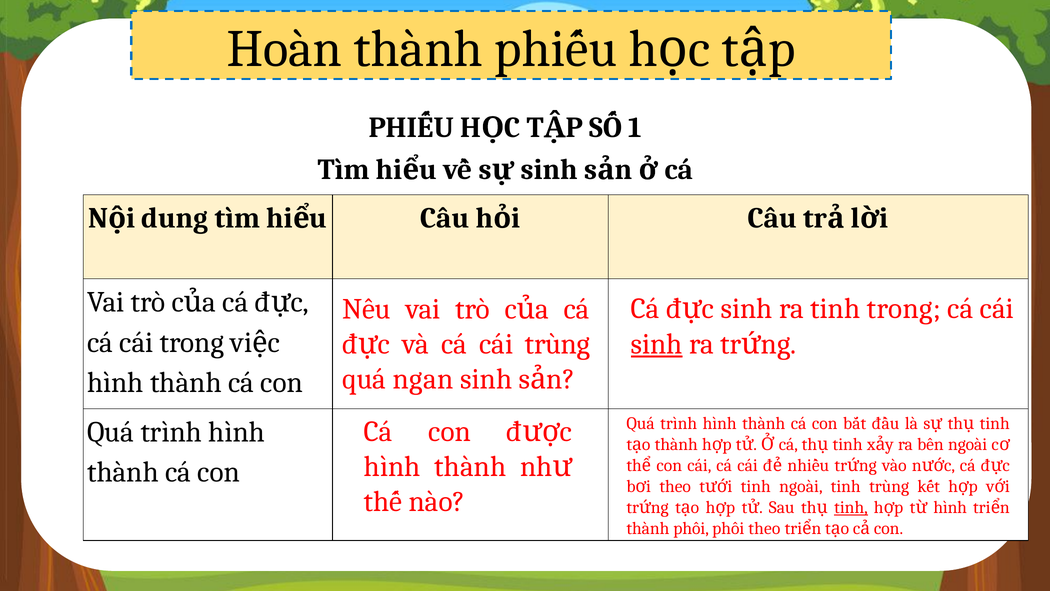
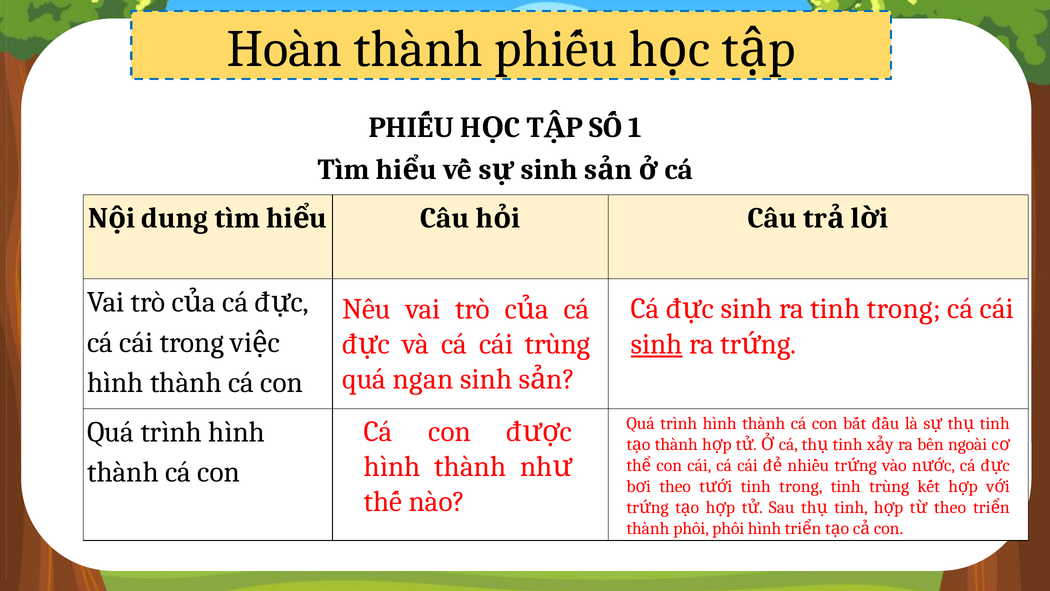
ngoài at (801, 486): ngoài -> trong
tinh at (851, 507) underline: present -> none
hình at (950, 507): hình -> theo
phôi theo: theo -> hình
